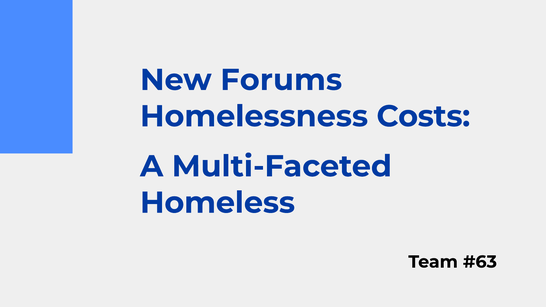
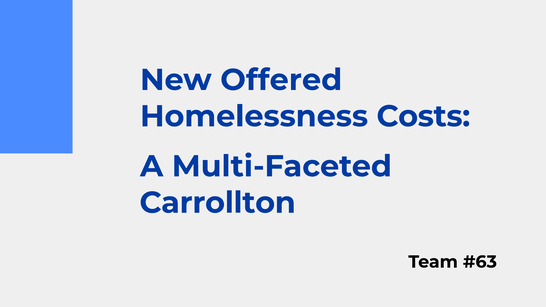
Forums: Forums -> Offered
Homeless: Homeless -> Carrollton
